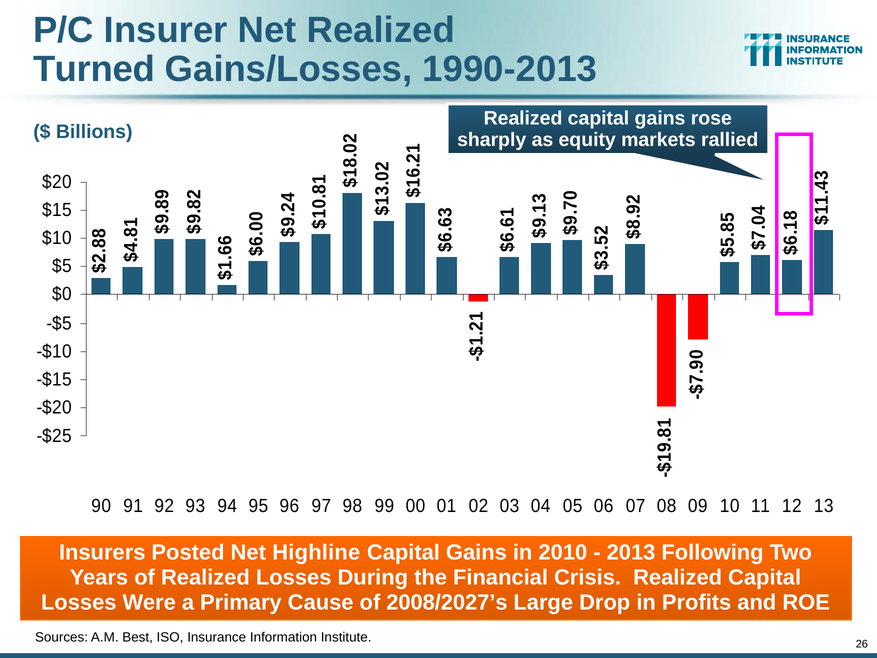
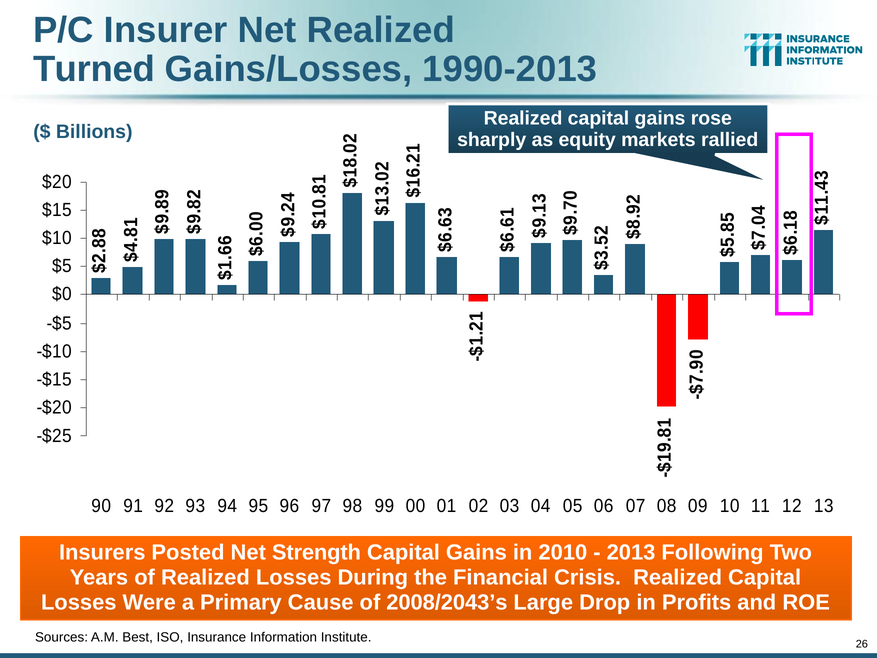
Highline: Highline -> Strength
2008/2027’s: 2008/2027’s -> 2008/2043’s
